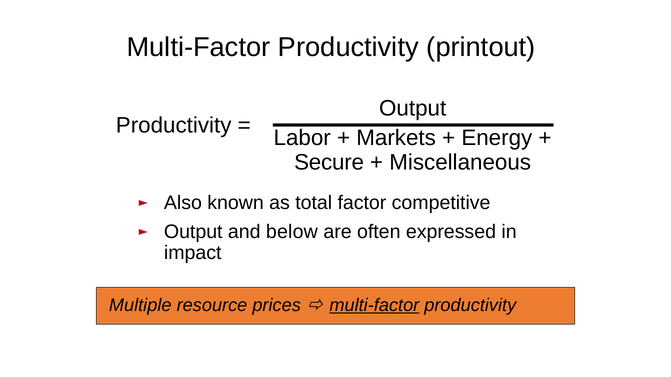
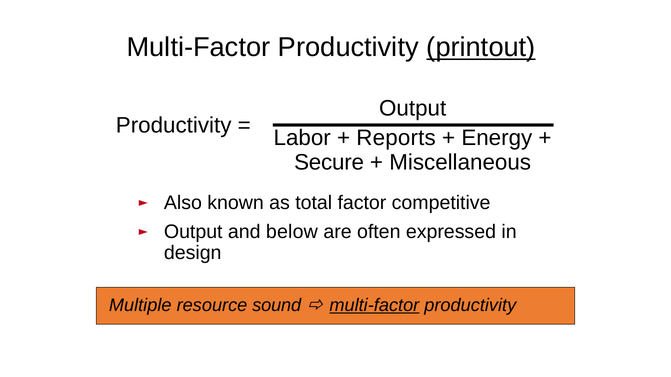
printout underline: none -> present
Markets: Markets -> Reports
impact: impact -> design
prices: prices -> sound
